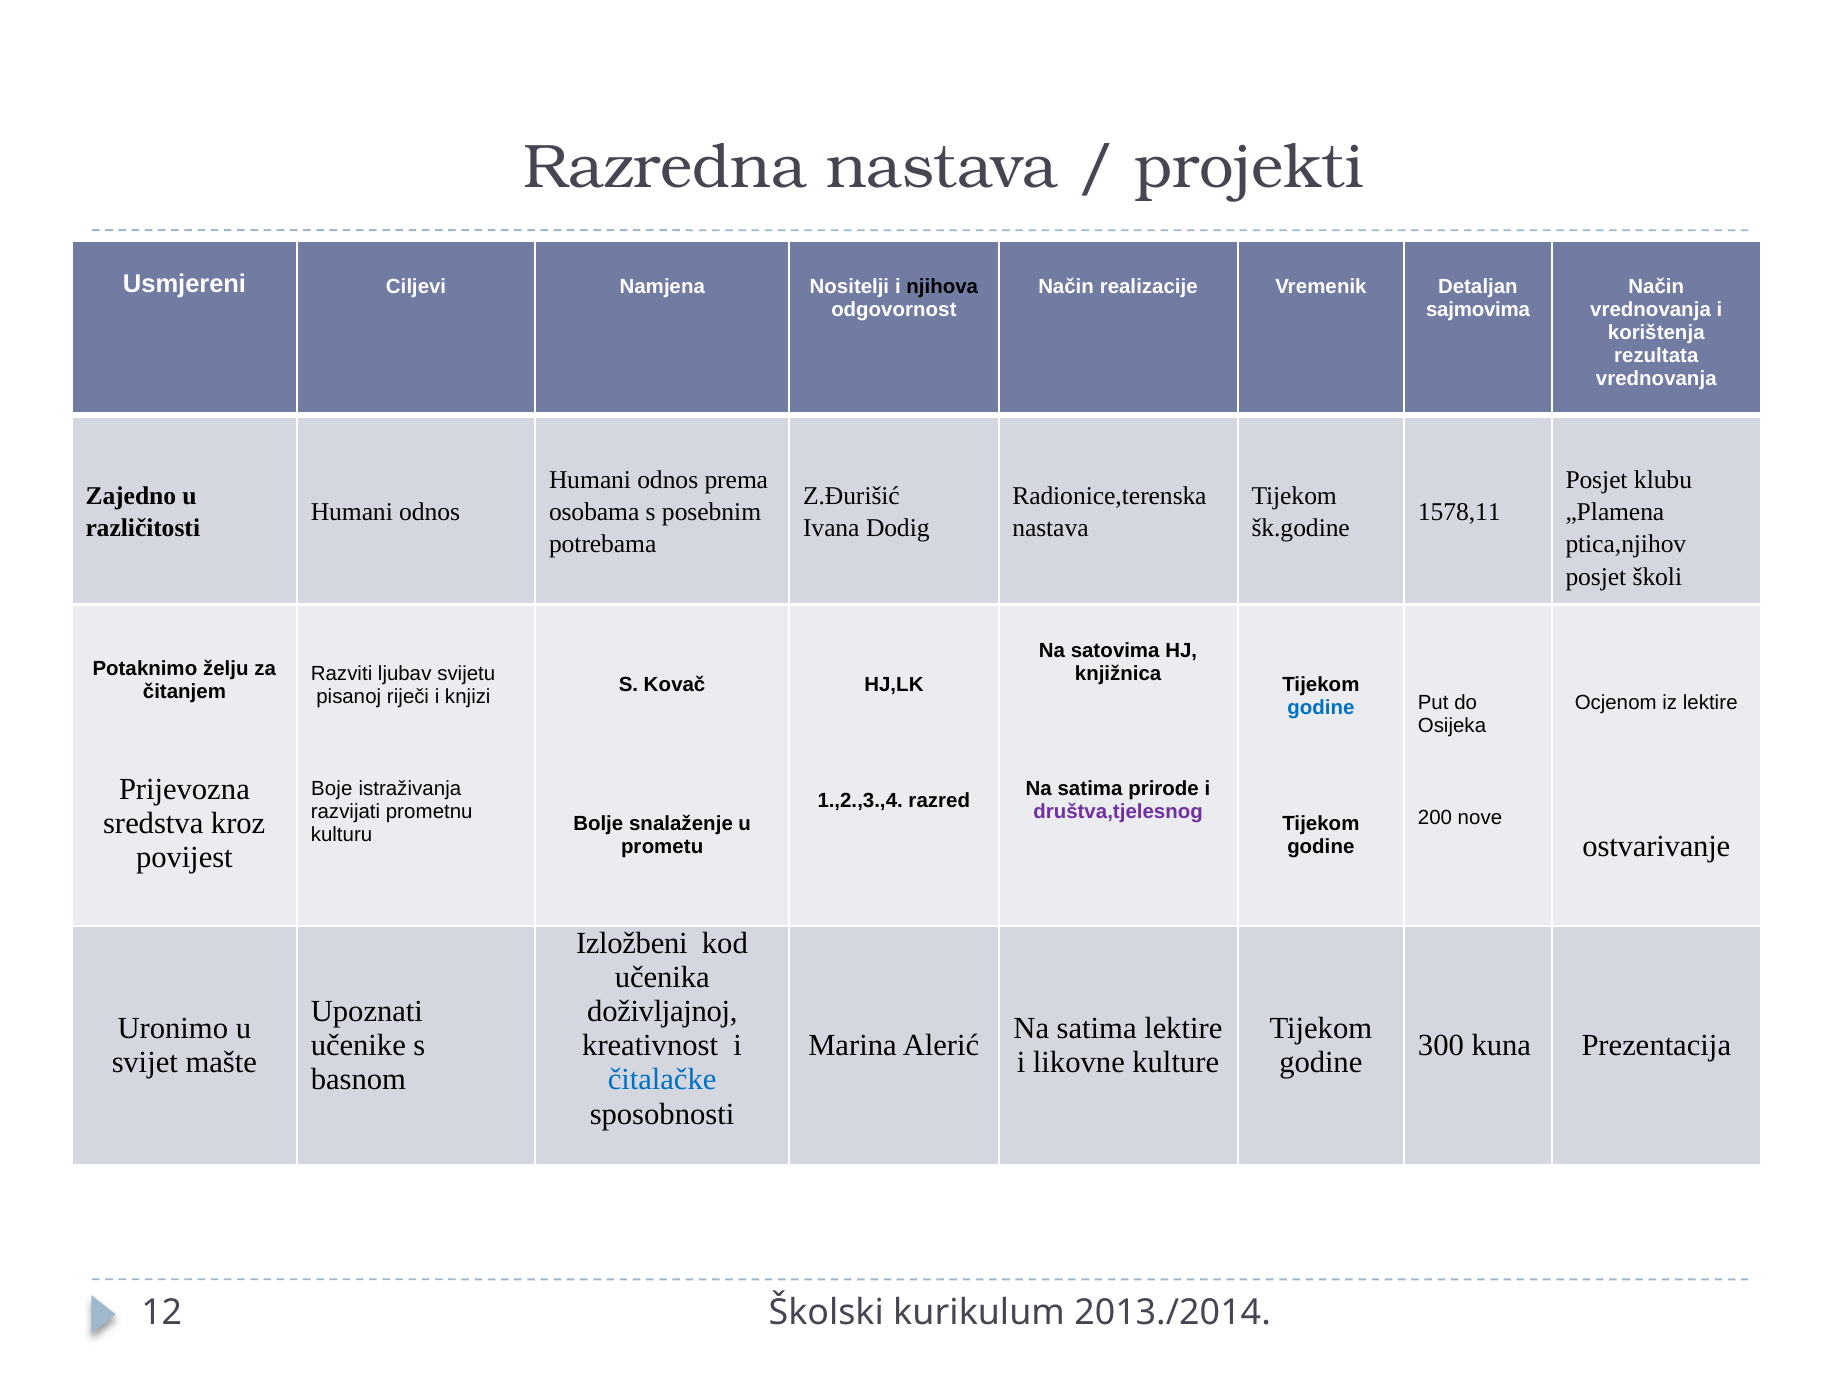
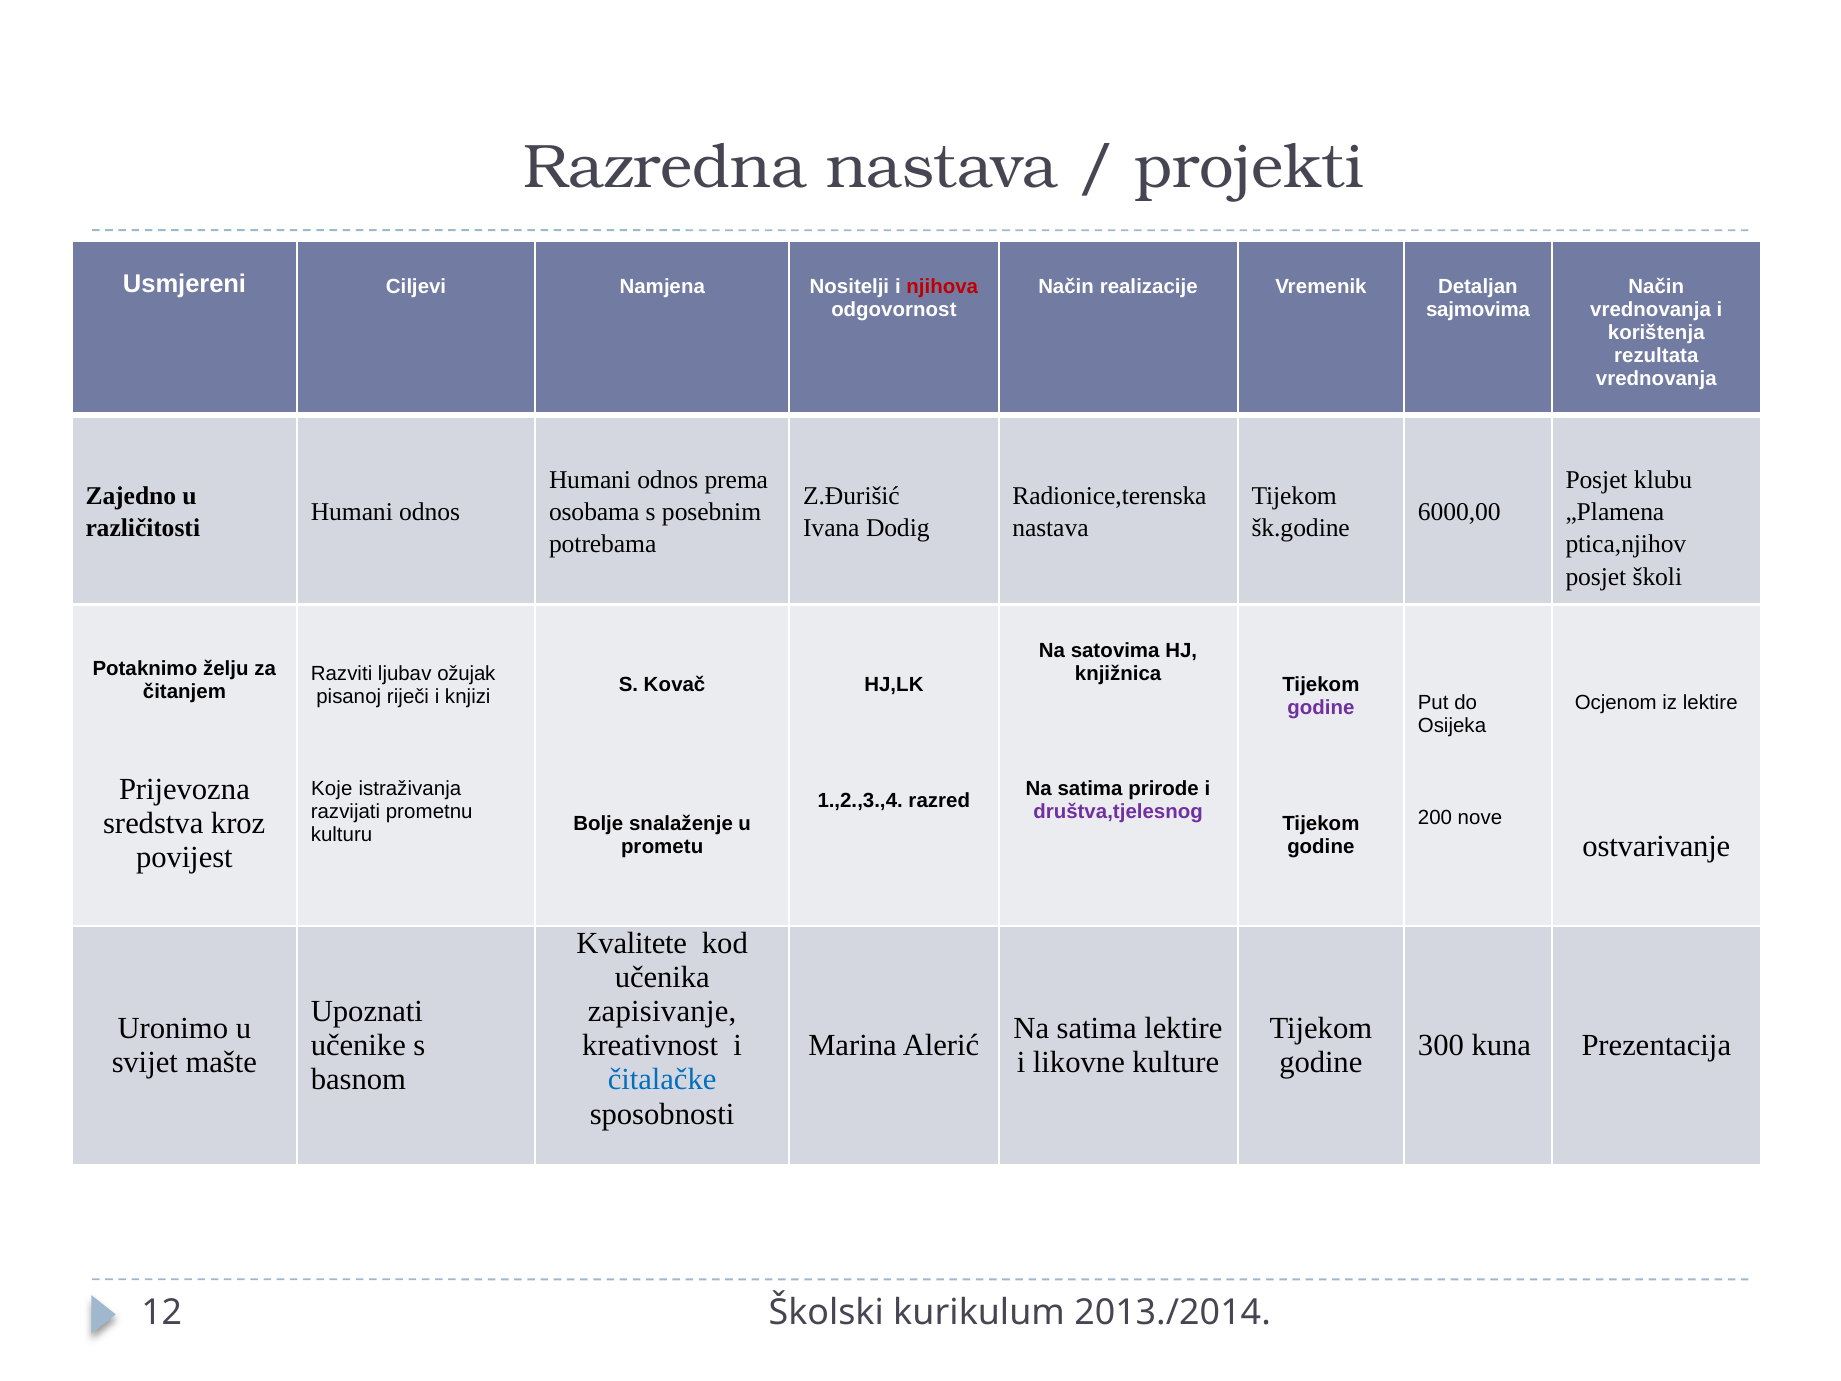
njihova colour: black -> red
1578,11: 1578,11 -> 6000,00
svijetu: svijetu -> ožujak
godine at (1321, 708) colour: blue -> purple
Boje: Boje -> Koje
Izložbeni: Izložbeni -> Kvalitete
doživljajnoj: doživljajnoj -> zapisivanje
